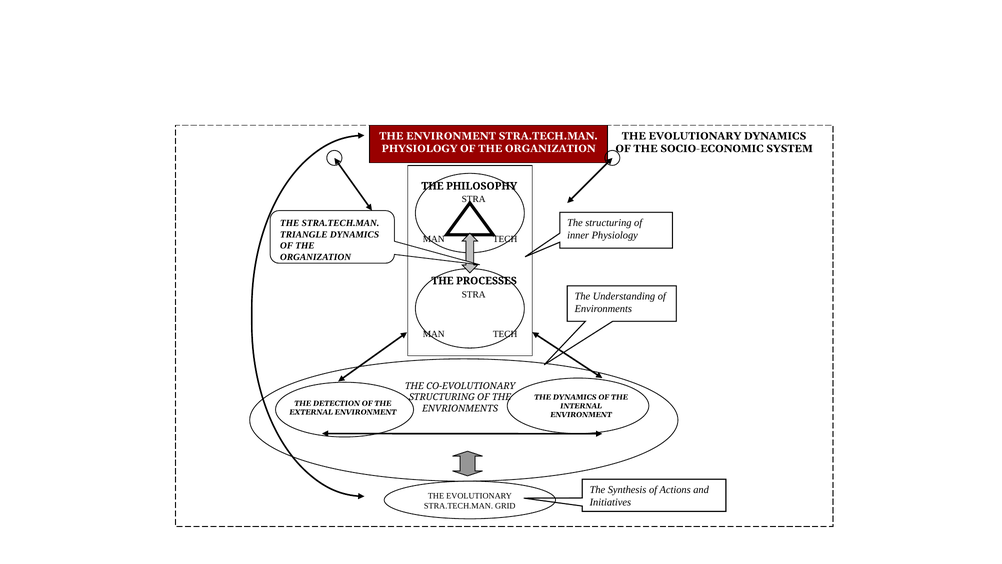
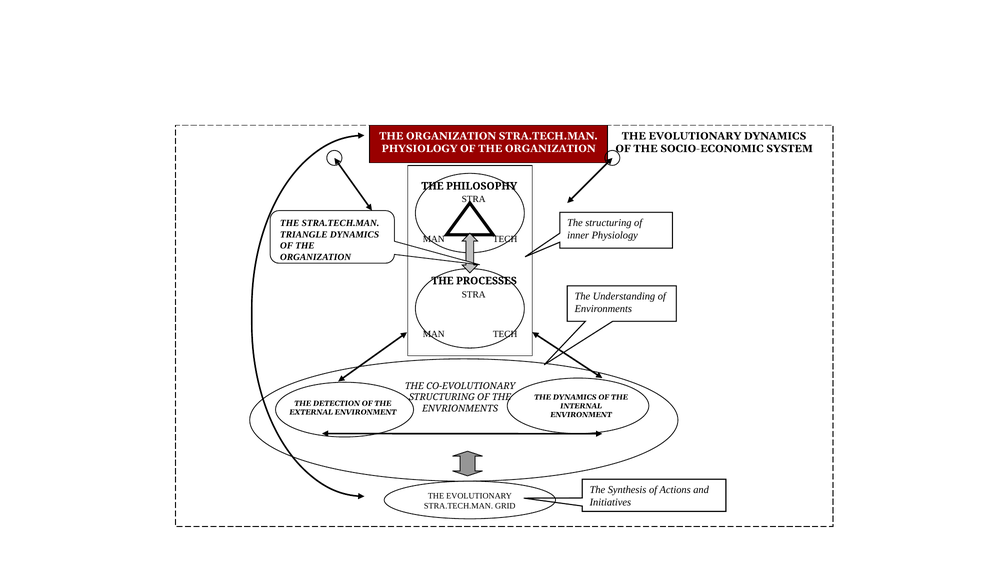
ENVIRONMENT at (451, 136): ENVIRONMENT -> ORGANIZATION
